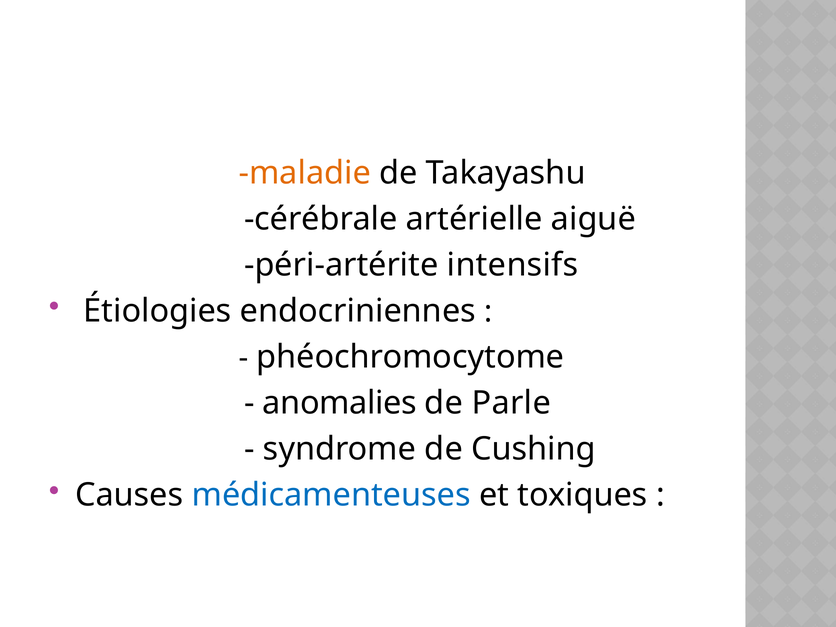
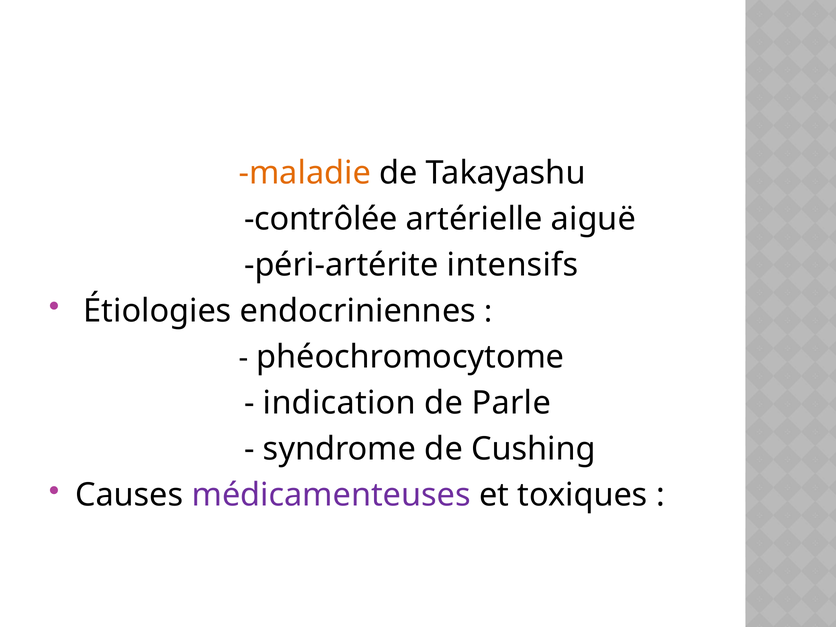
cérébrale: cérébrale -> contrôlée
anomalies: anomalies -> indication
médicamenteuses colour: blue -> purple
